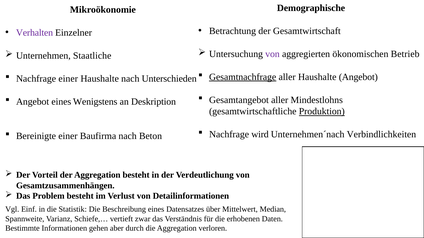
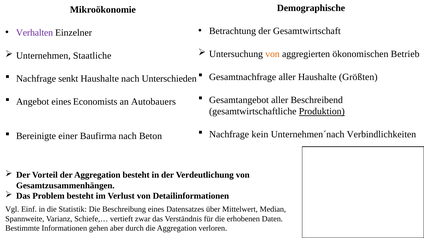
von at (273, 54) colour: purple -> orange
Gesamtnachfrage underline: present -> none
Haushalte Angebot: Angebot -> Größten
Nachfrage einer: einer -> senkt
Mindestlohns: Mindestlohns -> Beschreibend
Wenigstens: Wenigstens -> Economists
Deskription: Deskription -> Autobauers
wird: wird -> kein
